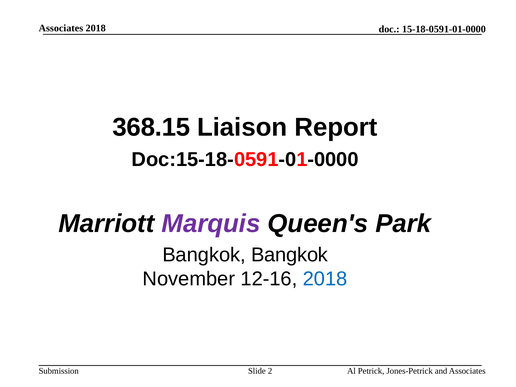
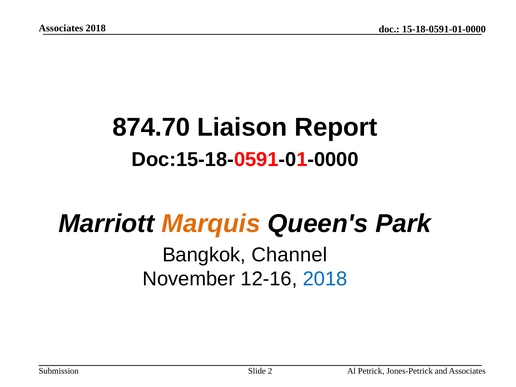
368.15: 368.15 -> 874.70
Marquis colour: purple -> orange
Bangkok Bangkok: Bangkok -> Channel
